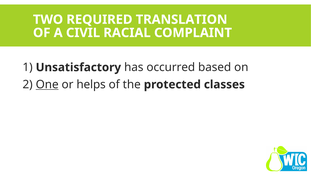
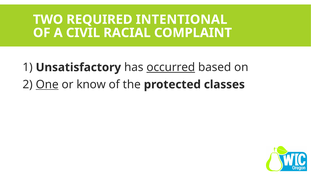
TRANSLATION: TRANSLATION -> INTENTIONAL
occurred underline: none -> present
helps: helps -> know
